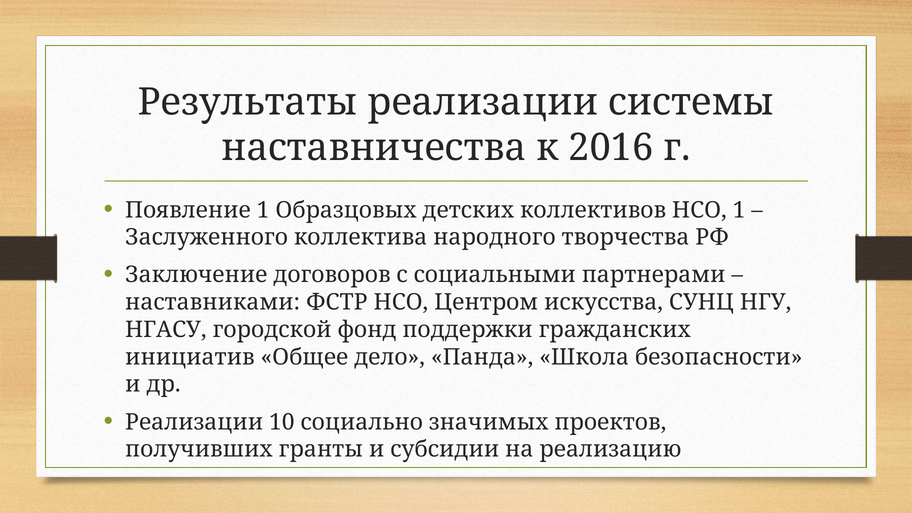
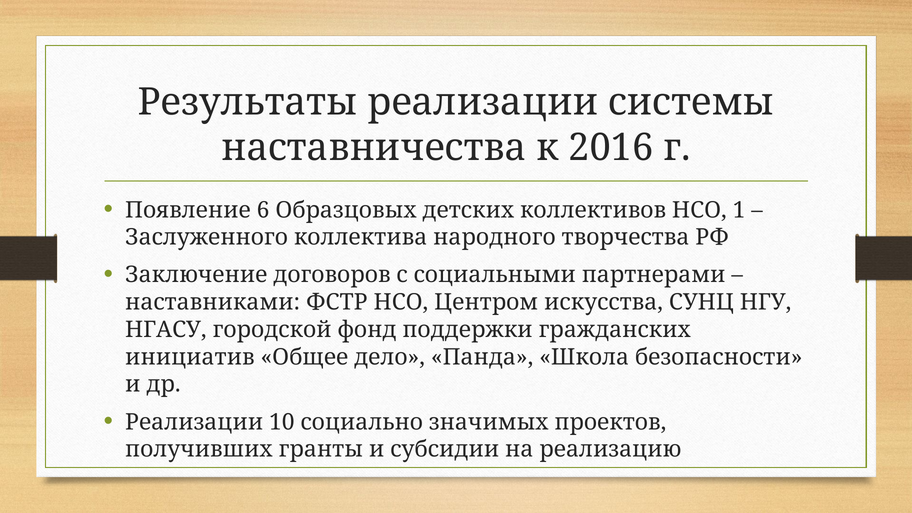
Появление 1: 1 -> 6
